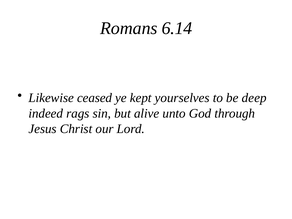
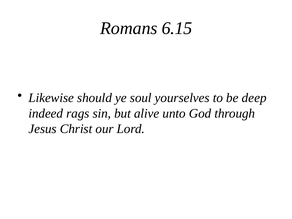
6.14: 6.14 -> 6.15
ceased: ceased -> should
kept: kept -> soul
